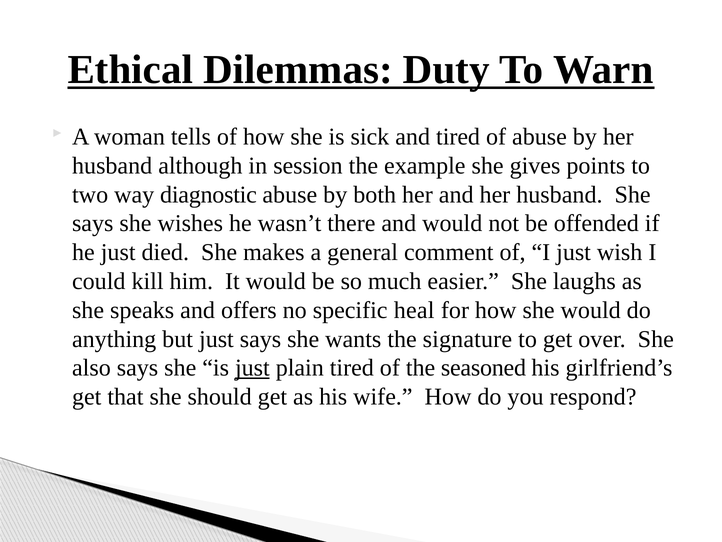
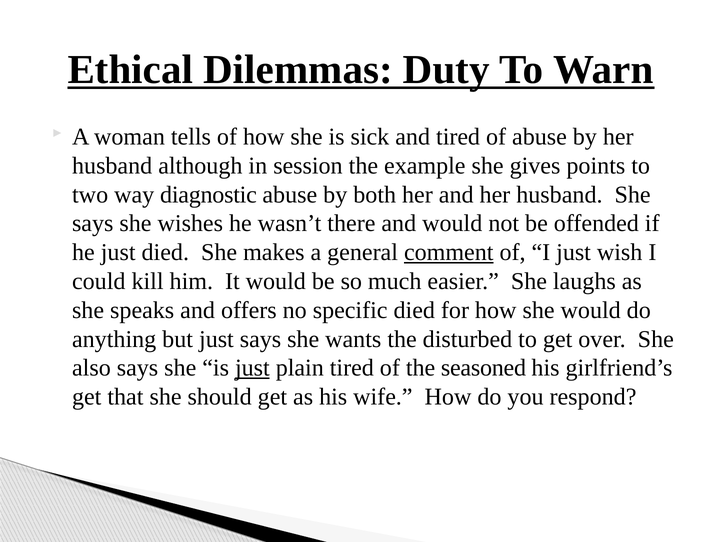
comment underline: none -> present
specific heal: heal -> died
signature: signature -> disturbed
